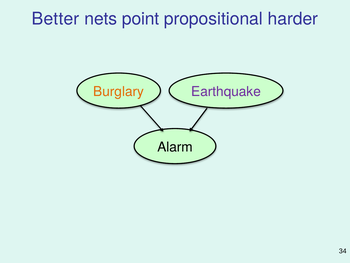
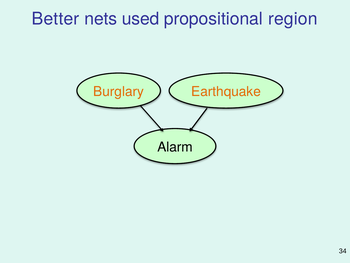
point: point -> used
harder: harder -> region
Earthquake colour: purple -> orange
